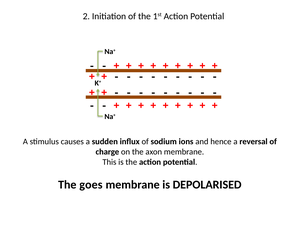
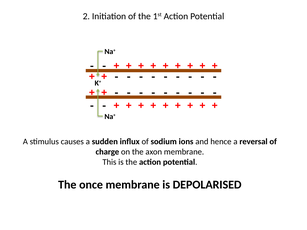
goes: goes -> once
